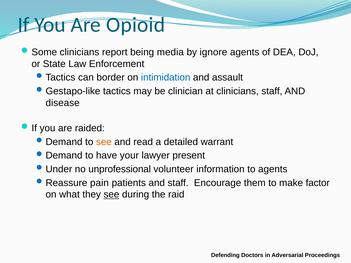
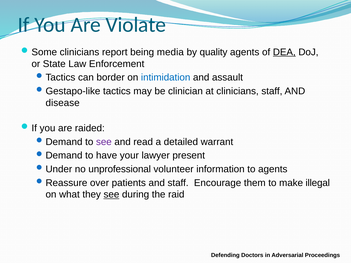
Opioid: Opioid -> Violate
ignore: ignore -> quality
DEA underline: none -> present
see at (104, 142) colour: orange -> purple
pain: pain -> over
factor: factor -> illegal
